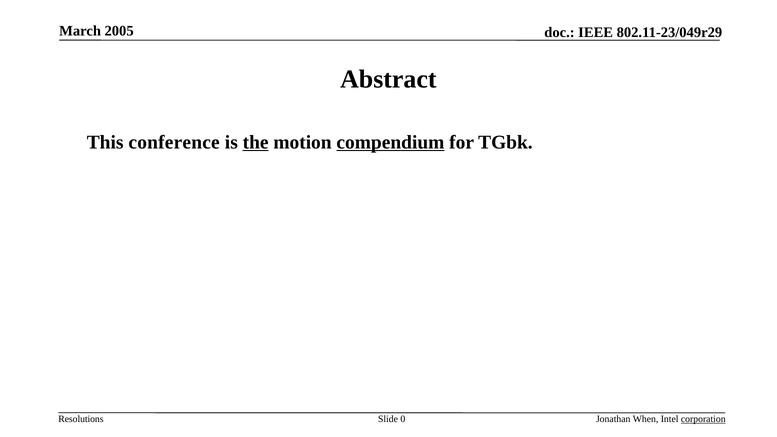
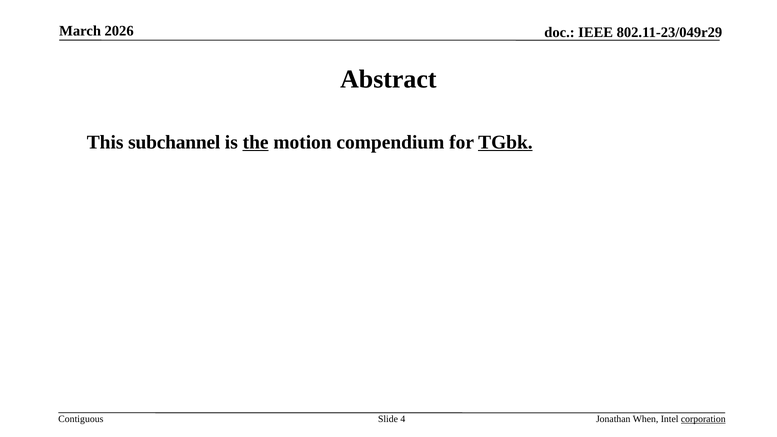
2005: 2005 -> 2026
conference: conference -> subchannel
compendium underline: present -> none
TGbk underline: none -> present
Resolutions: Resolutions -> Contiguous
0: 0 -> 4
